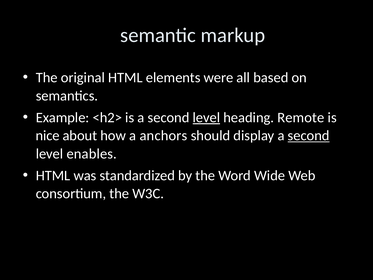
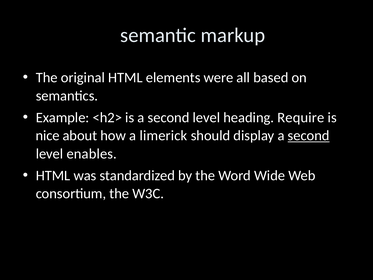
level at (206, 117) underline: present -> none
Remote: Remote -> Require
anchors: anchors -> limerick
